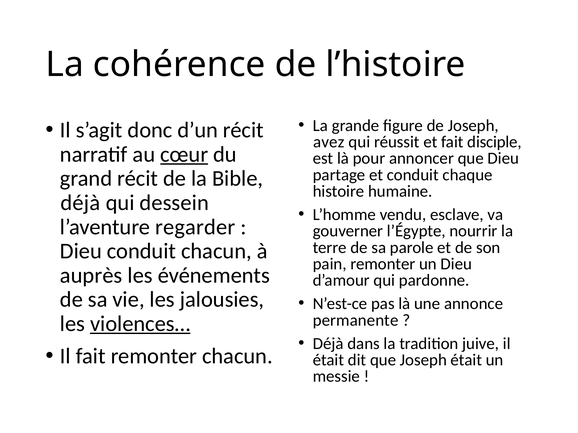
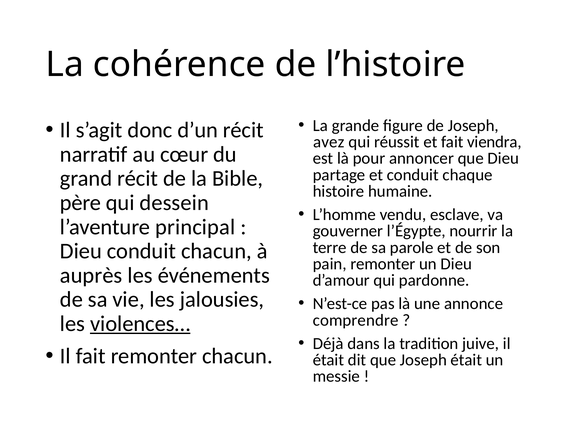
disciple: disciple -> viendra
cœur underline: present -> none
déjà at (80, 203): déjà -> père
regarder: regarder -> principal
permanente: permanente -> comprendre
